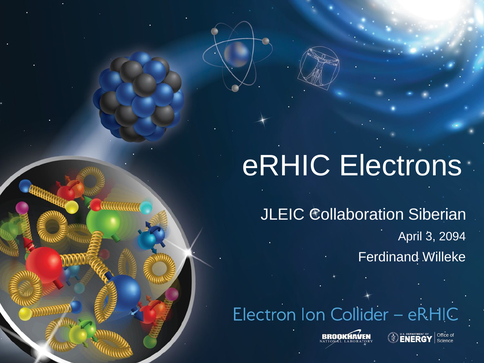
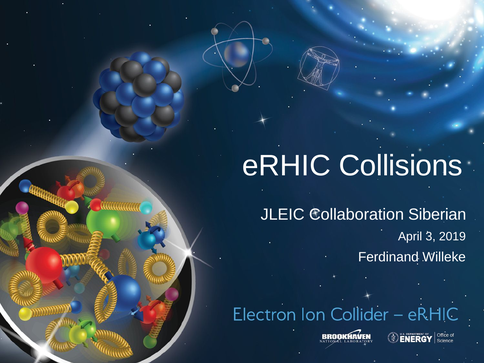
Electrons: Electrons -> Collisions
2094: 2094 -> 2019
